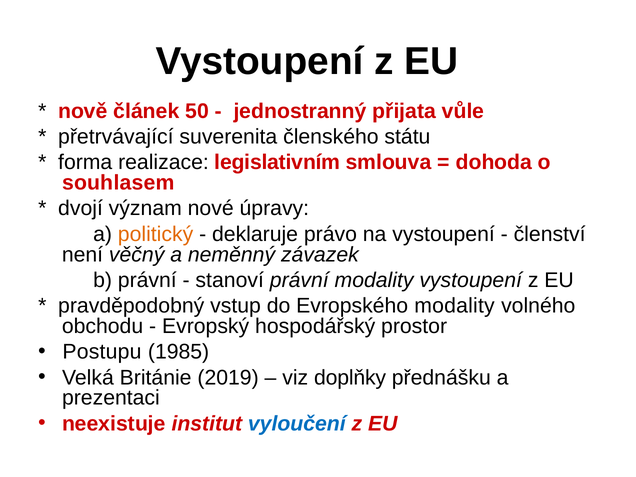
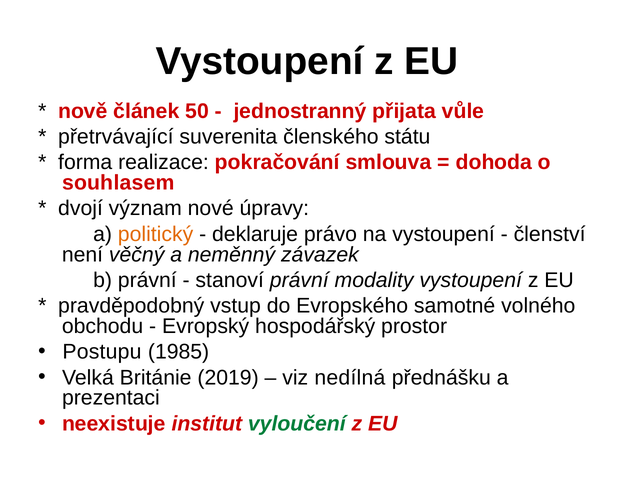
legislativním: legislativním -> pokračování
Evropského modality: modality -> samotné
doplňky: doplňky -> nedílná
vyloučení colour: blue -> green
